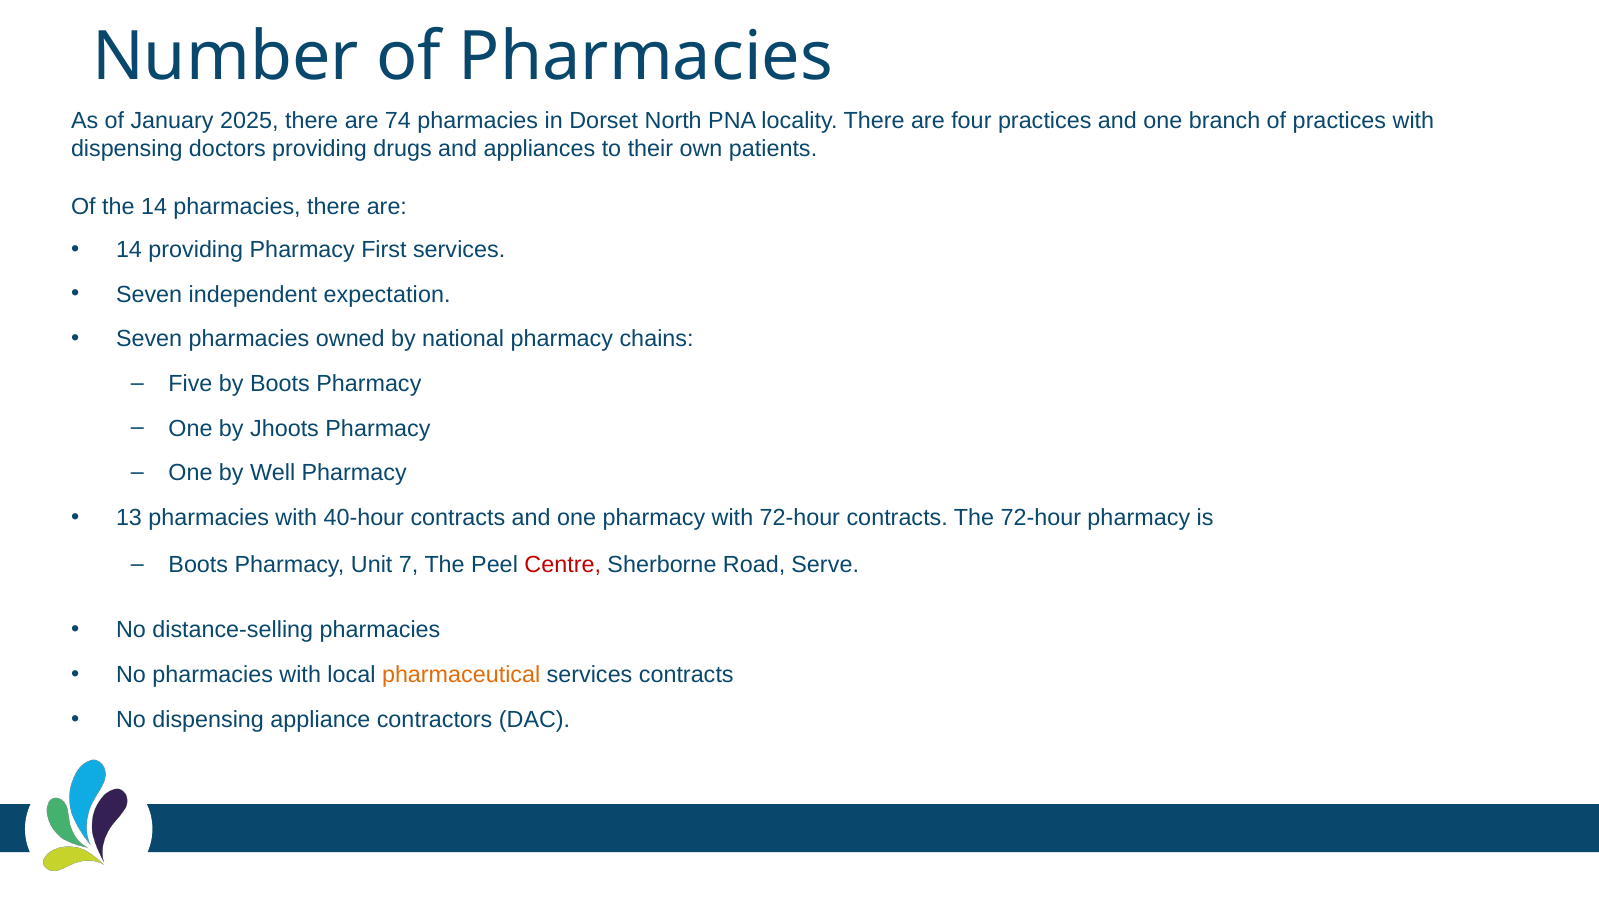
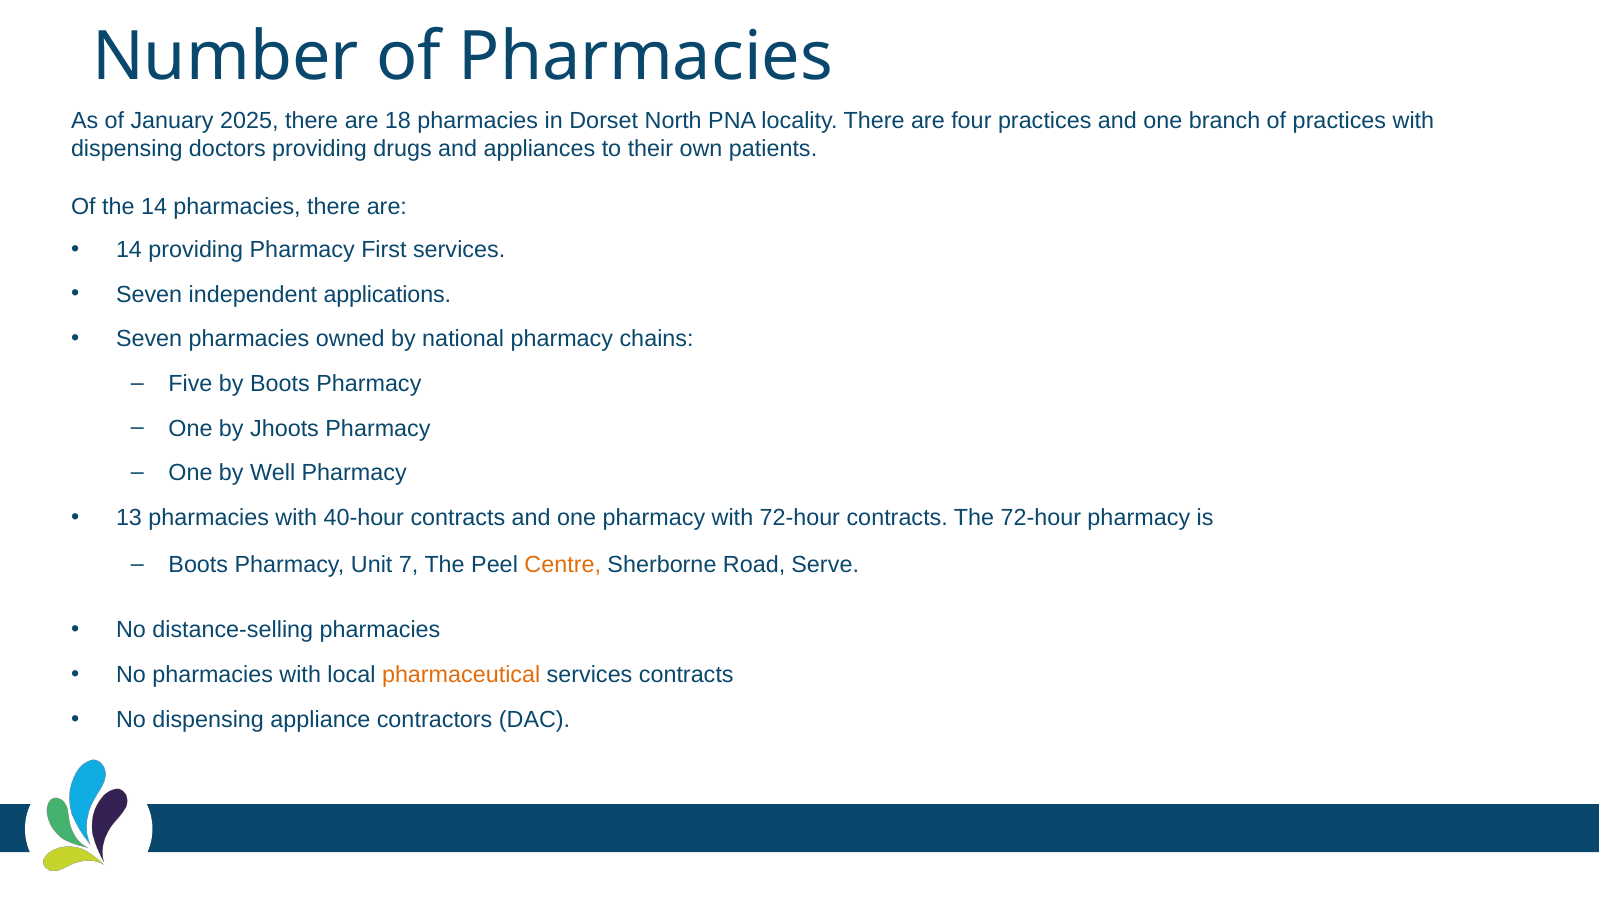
74: 74 -> 18
expectation: expectation -> applications
Centre colour: red -> orange
